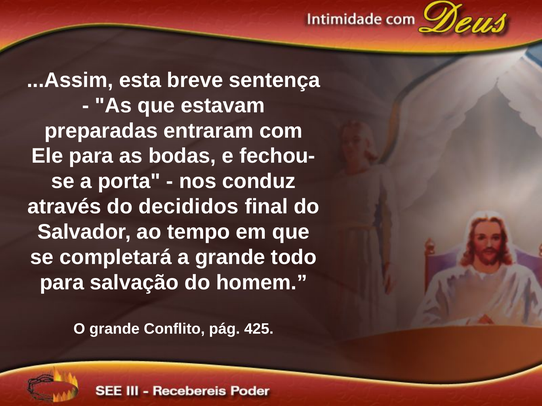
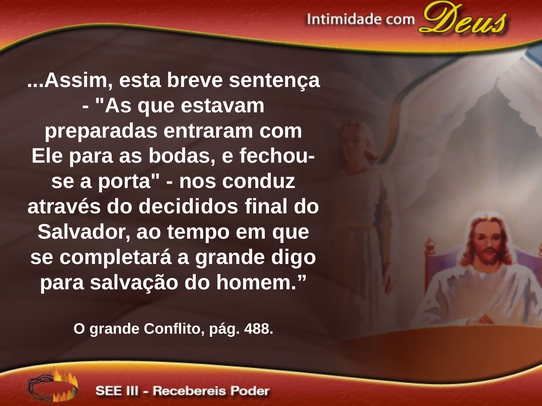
todo: todo -> digo
425: 425 -> 488
